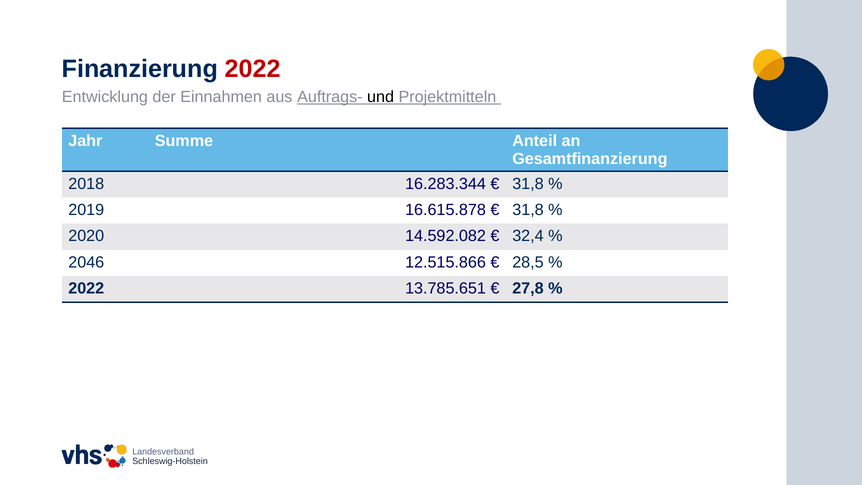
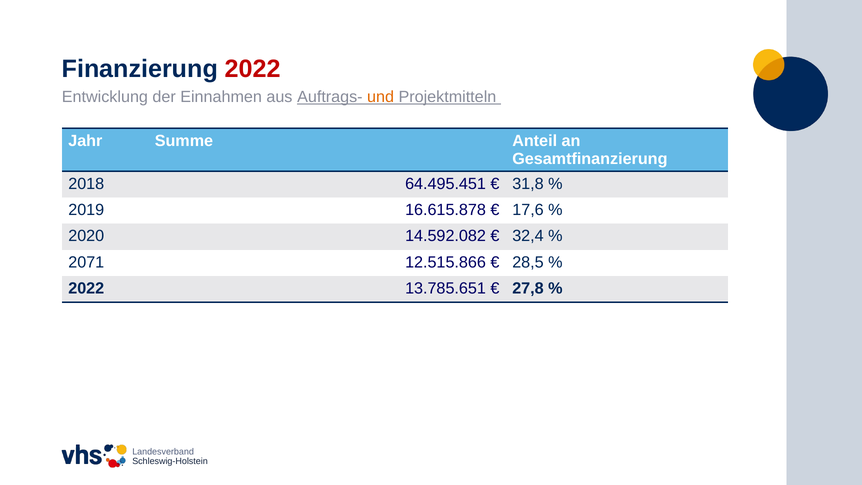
und colour: black -> orange
16.283.344: 16.283.344 -> 64.495.451
31,8 at (528, 210): 31,8 -> 17,6
2046: 2046 -> 2071
